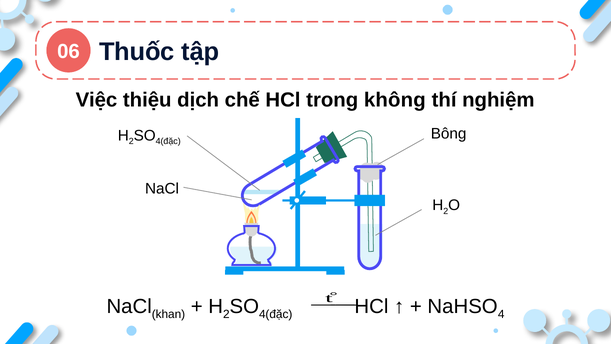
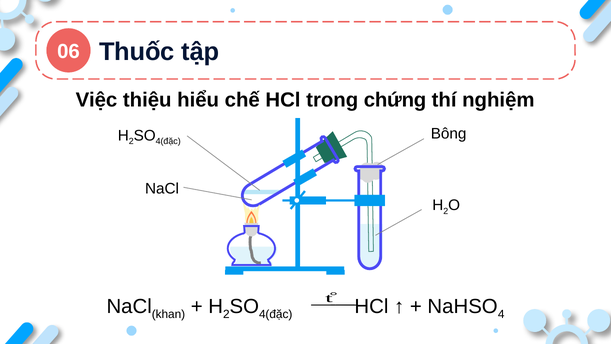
dịch: dịch -> hiểu
không: không -> chứng
